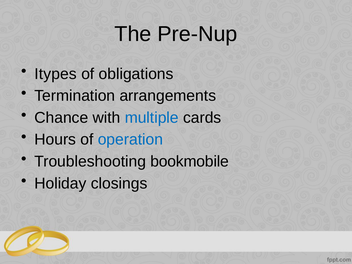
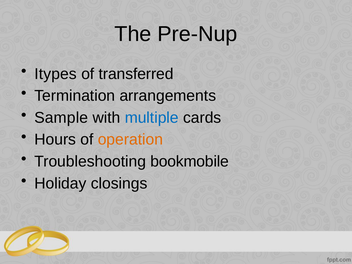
obligations: obligations -> transferred
Chance: Chance -> Sample
operation colour: blue -> orange
